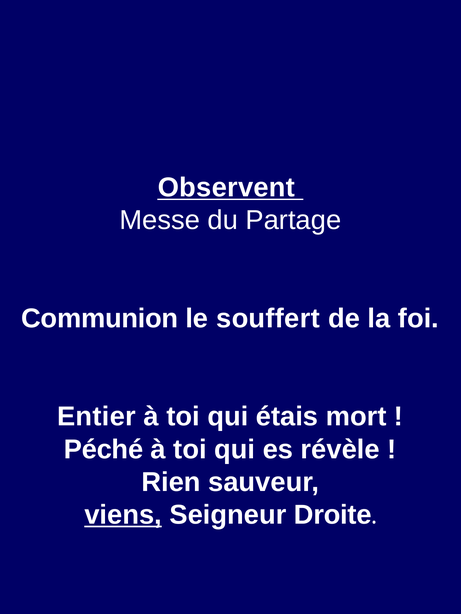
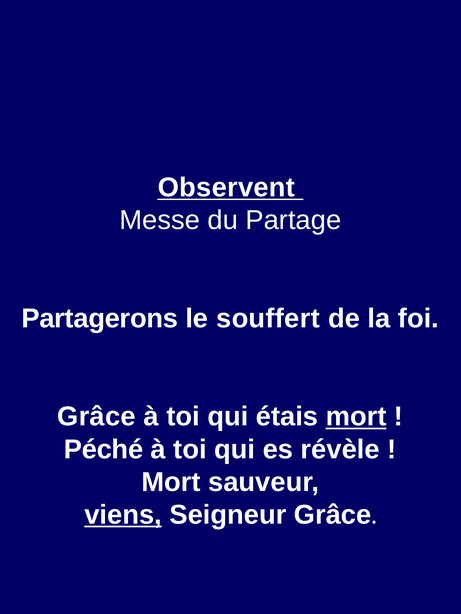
Communion: Communion -> Partagerons
Entier at (97, 417): Entier -> Grâce
mort at (356, 417) underline: none -> present
Rien at (171, 483): Rien -> Mort
Seigneur Droite: Droite -> Grâce
